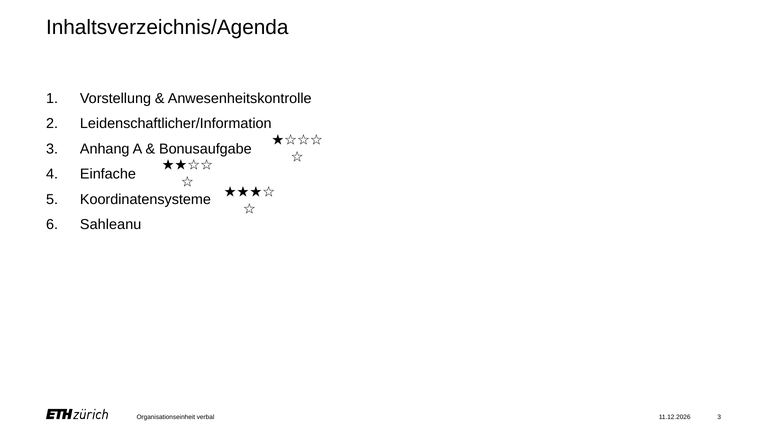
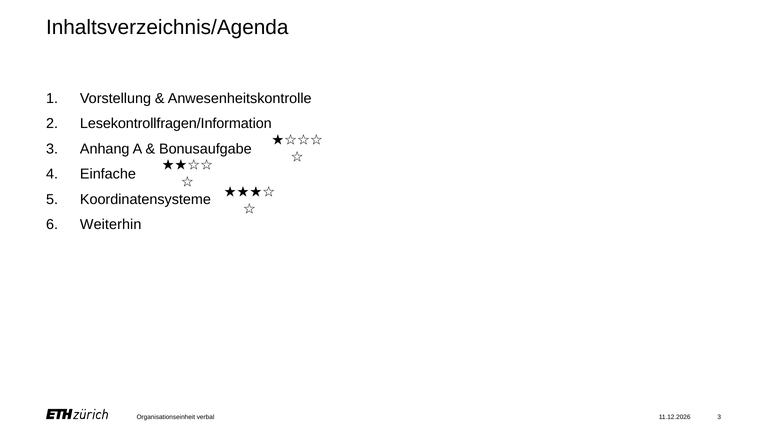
Leidenschaftlicher/Information: Leidenschaftlicher/Information -> Lesekontrollfragen/Information
Sahleanu: Sahleanu -> Weiterhin
